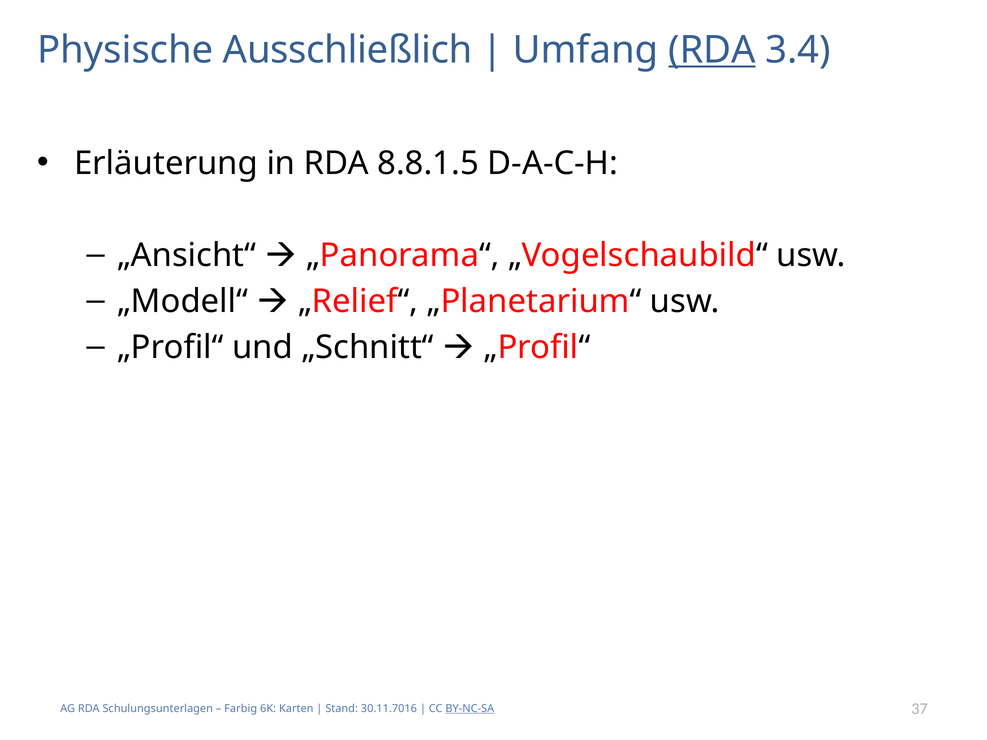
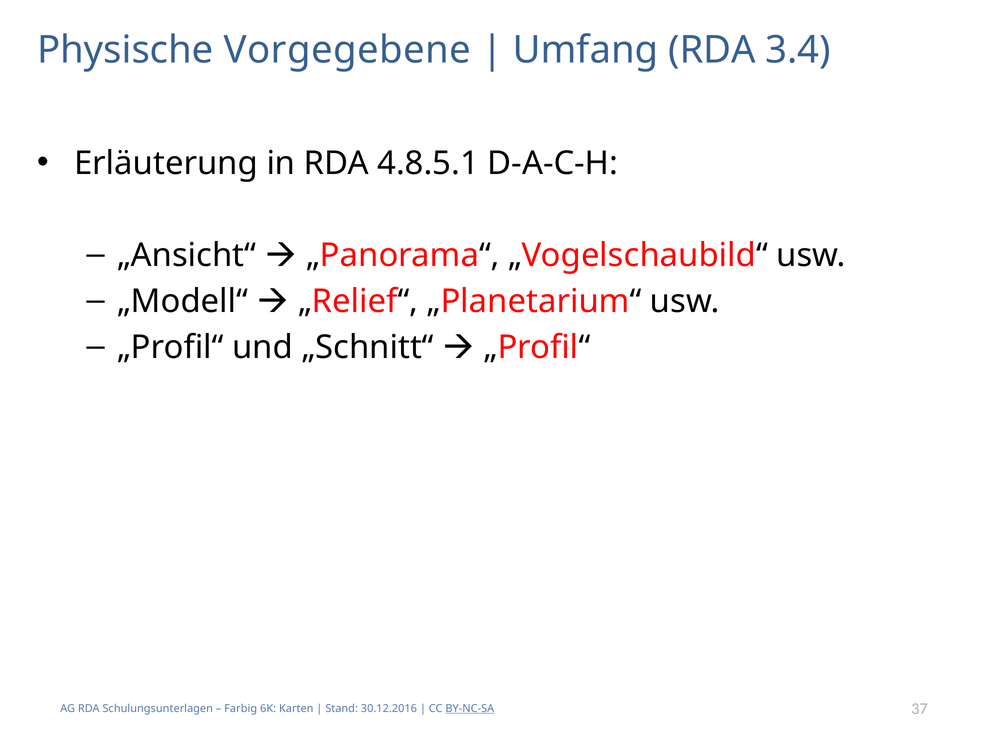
Ausschließlich: Ausschließlich -> Vorgegebene
RDA at (712, 50) underline: present -> none
8.8.1.5: 8.8.1.5 -> 4.8.5.1
30.11.7016: 30.11.7016 -> 30.12.2016
